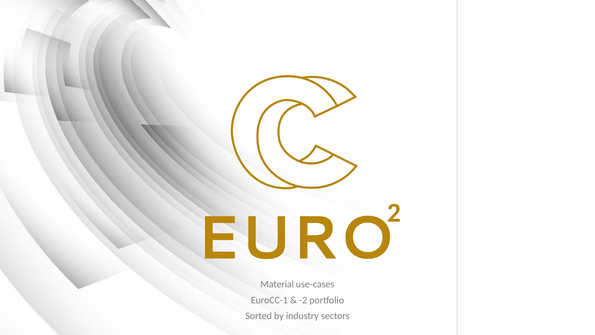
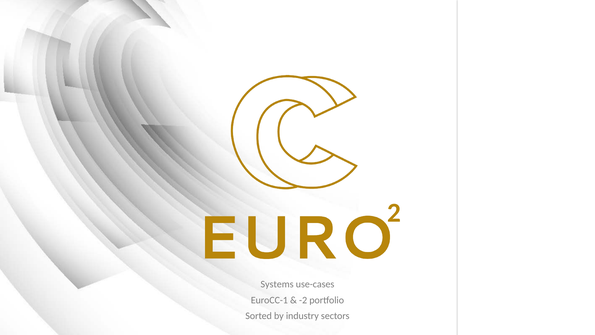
Material: Material -> Systems
